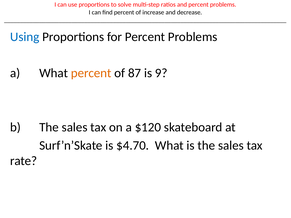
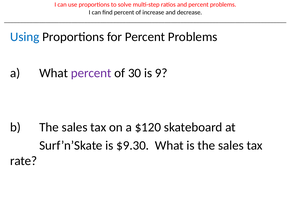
percent at (91, 73) colour: orange -> purple
87: 87 -> 30
$4.70: $4.70 -> $9.30
